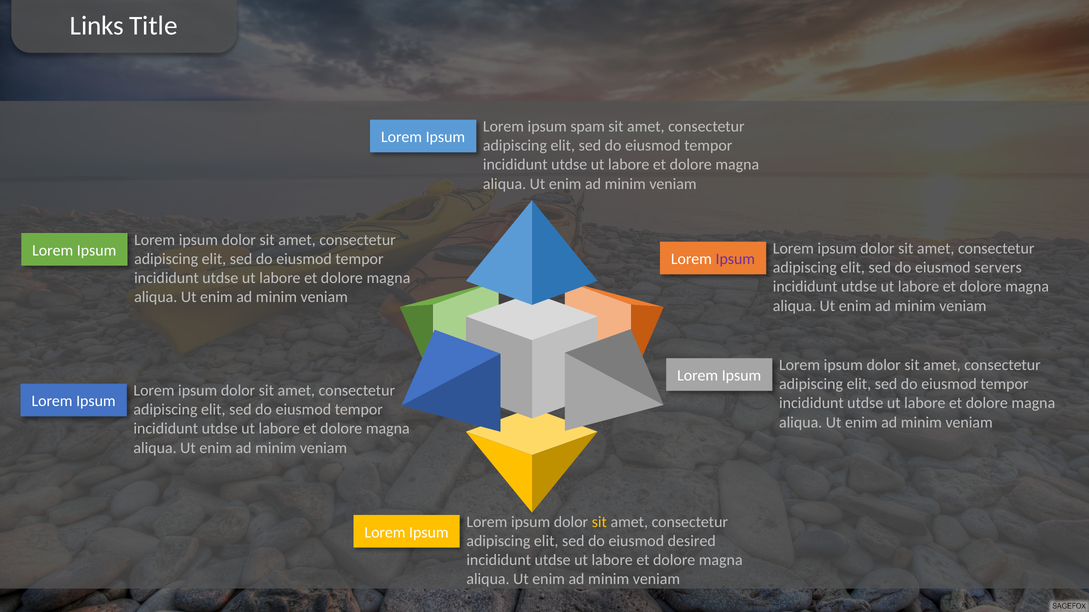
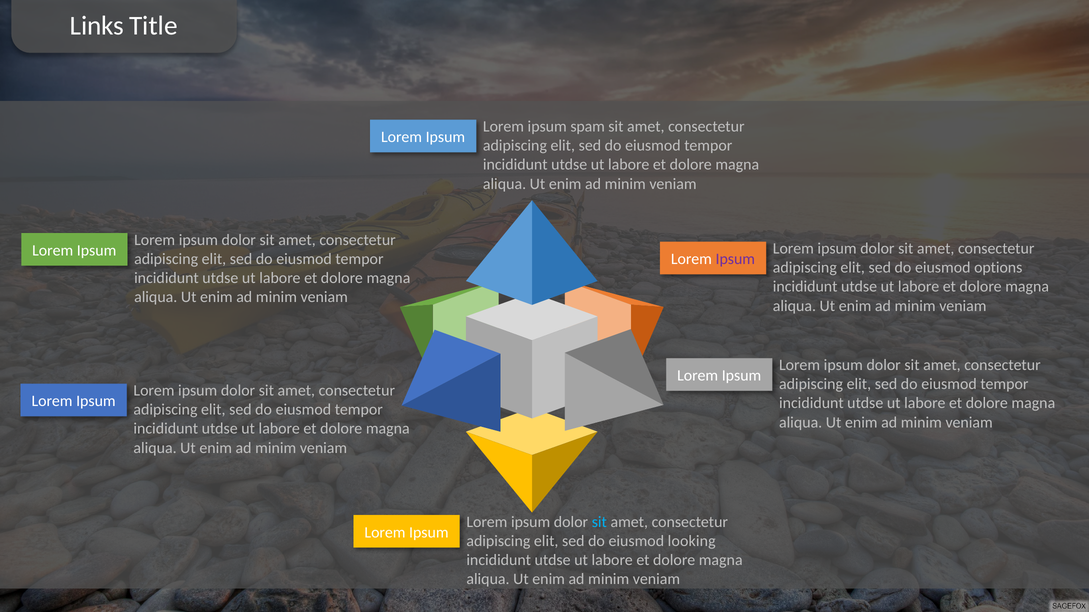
servers: servers -> options
sit at (599, 522) colour: yellow -> light blue
desired: desired -> looking
